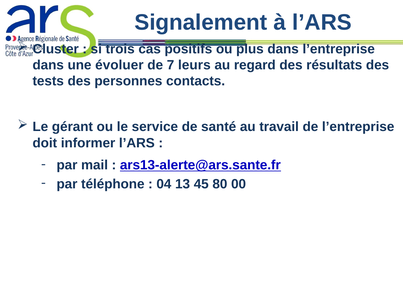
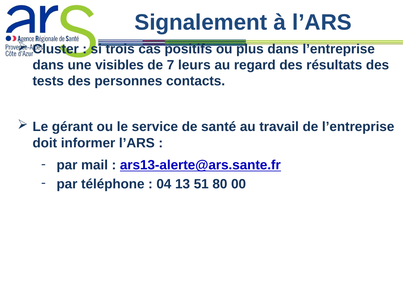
évoluer: évoluer -> visibles
45: 45 -> 51
